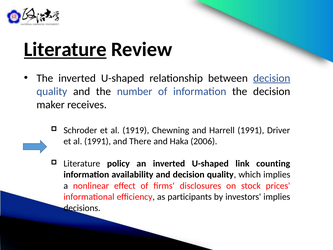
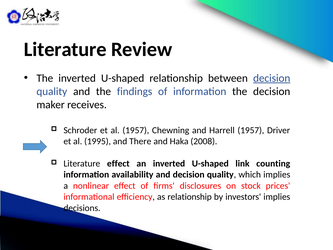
Literature at (65, 49) underline: present -> none
number: number -> findings
al 1919: 1919 -> 1957
Harrell 1991: 1991 -> 1957
al 1991: 1991 -> 1995
2006: 2006 -> 2008
Literature policy: policy -> effect
as participants: participants -> relationship
